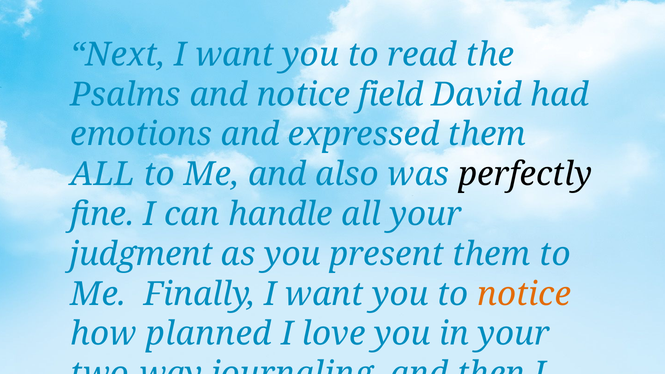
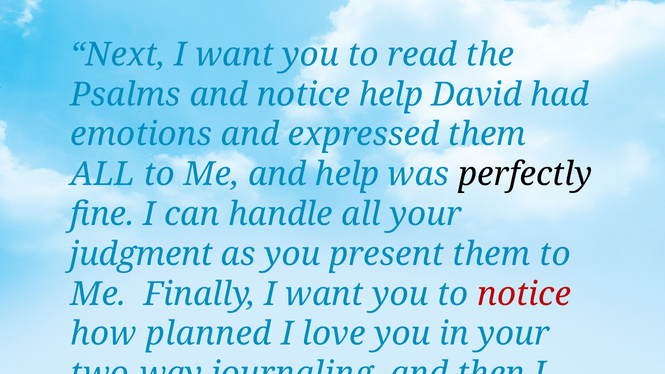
notice field: field -> help
and also: also -> help
notice at (524, 294) colour: orange -> red
